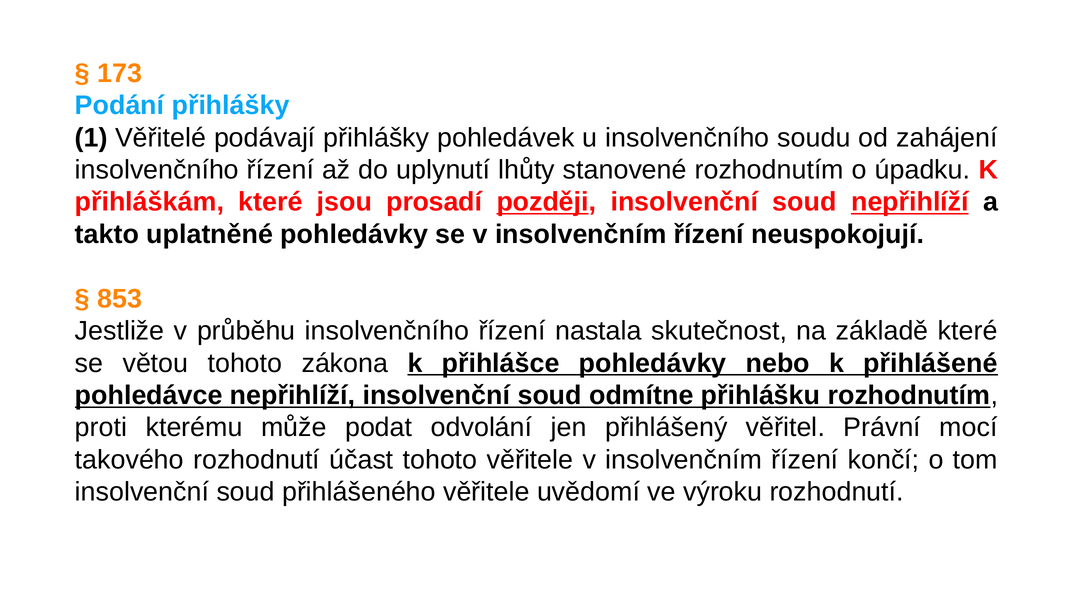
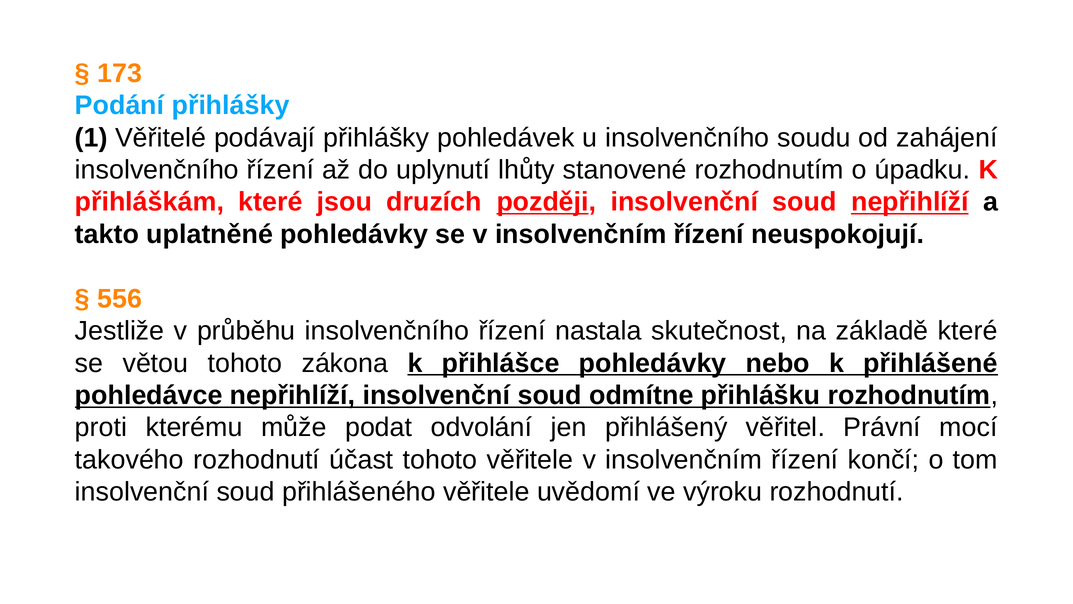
prosadí: prosadí -> druzích
853: 853 -> 556
